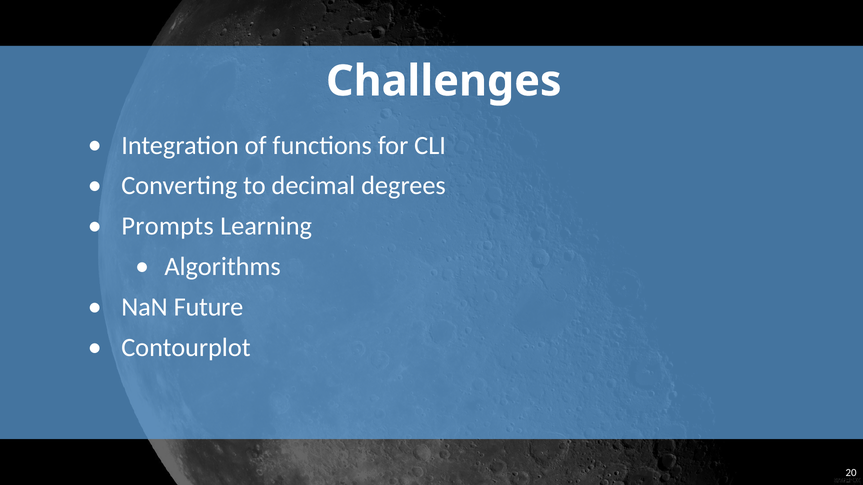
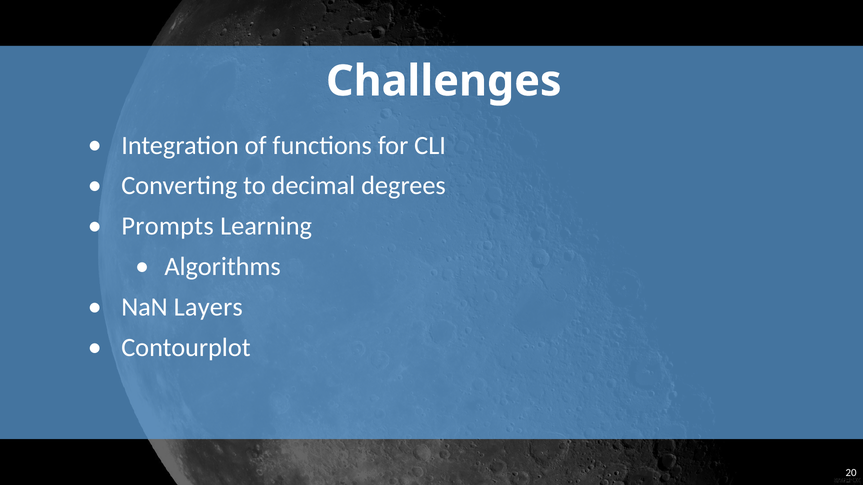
Future: Future -> Layers
